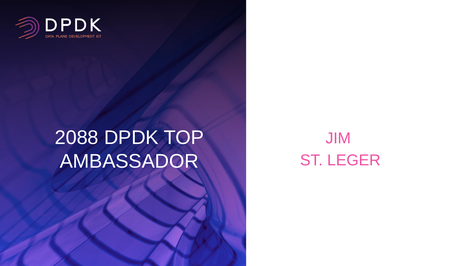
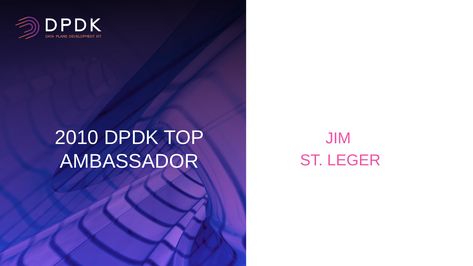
2088: 2088 -> 2010
